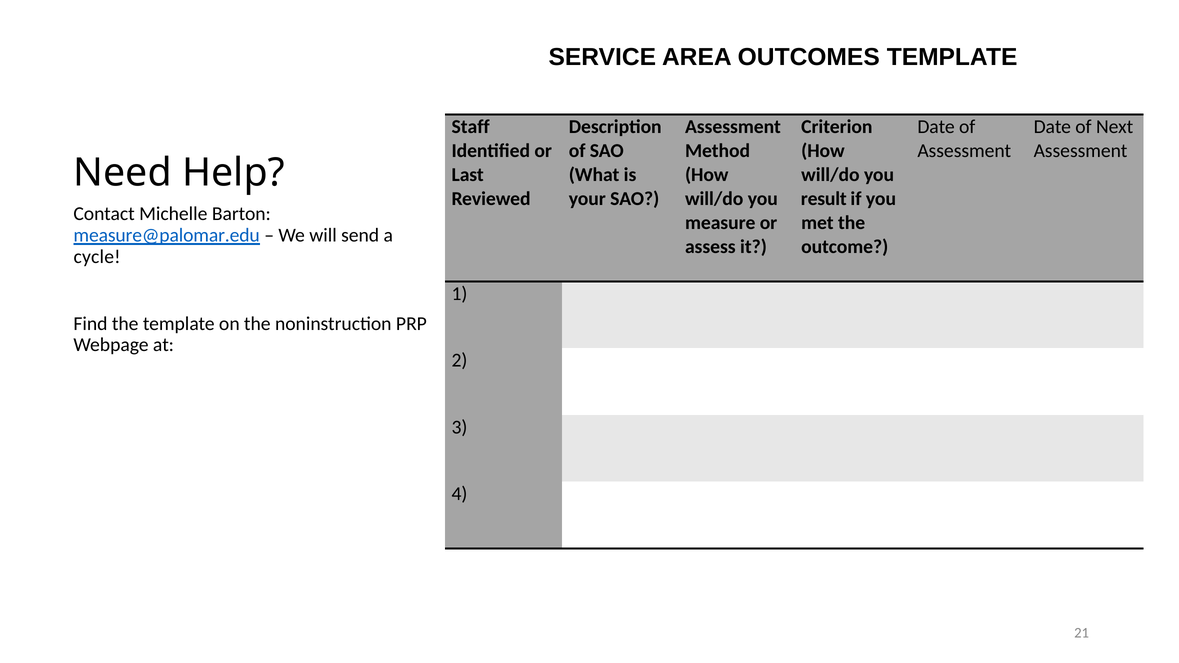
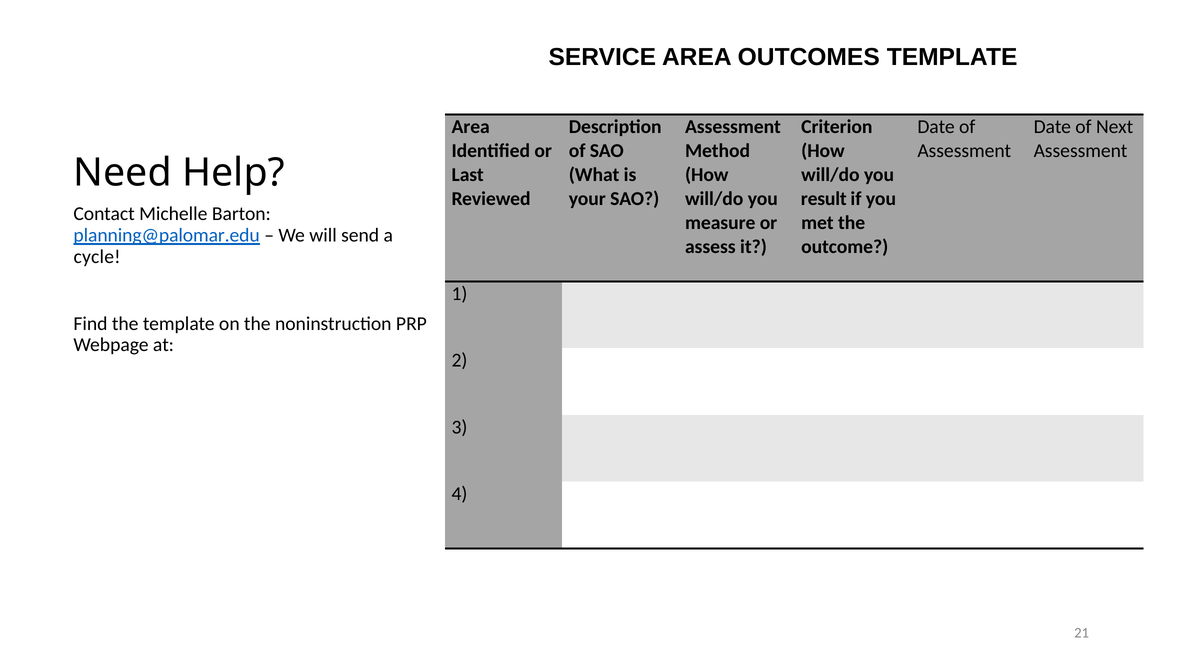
Staff at (471, 127): Staff -> Area
measure@palomar.edu: measure@palomar.edu -> planning@palomar.edu
